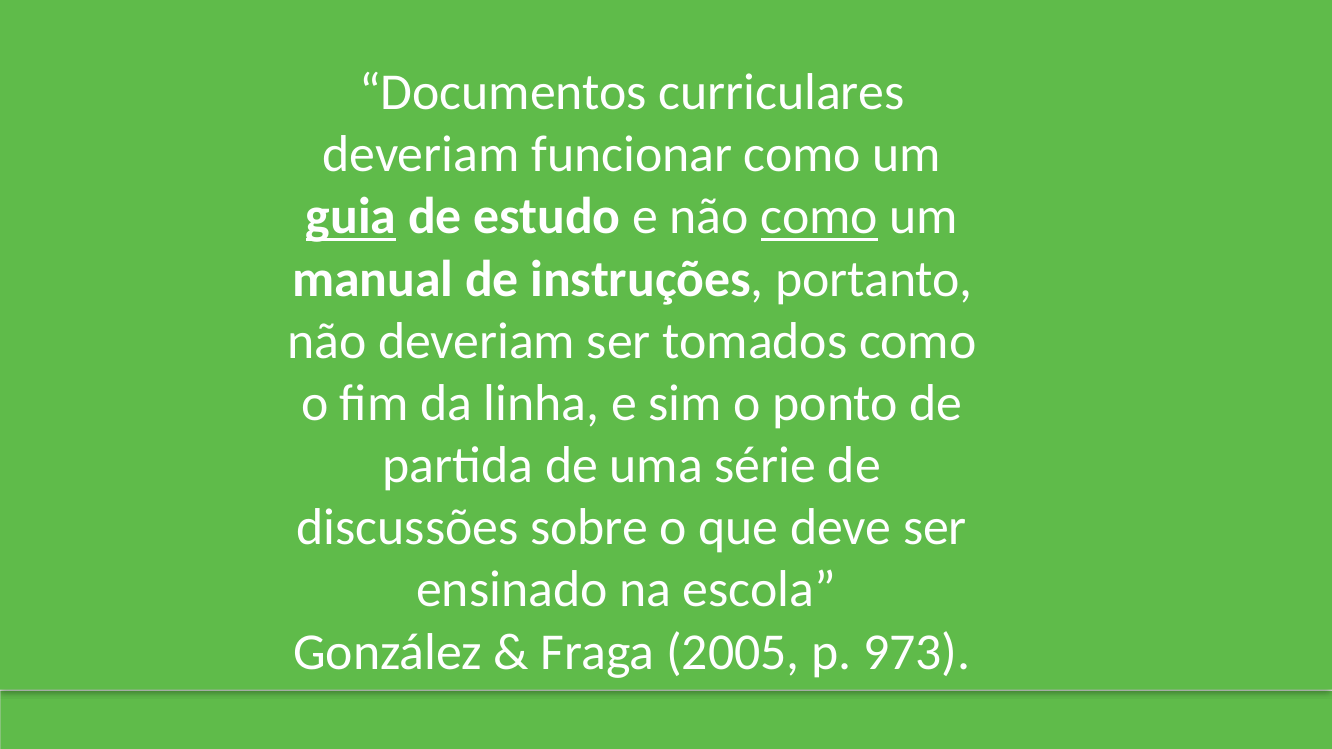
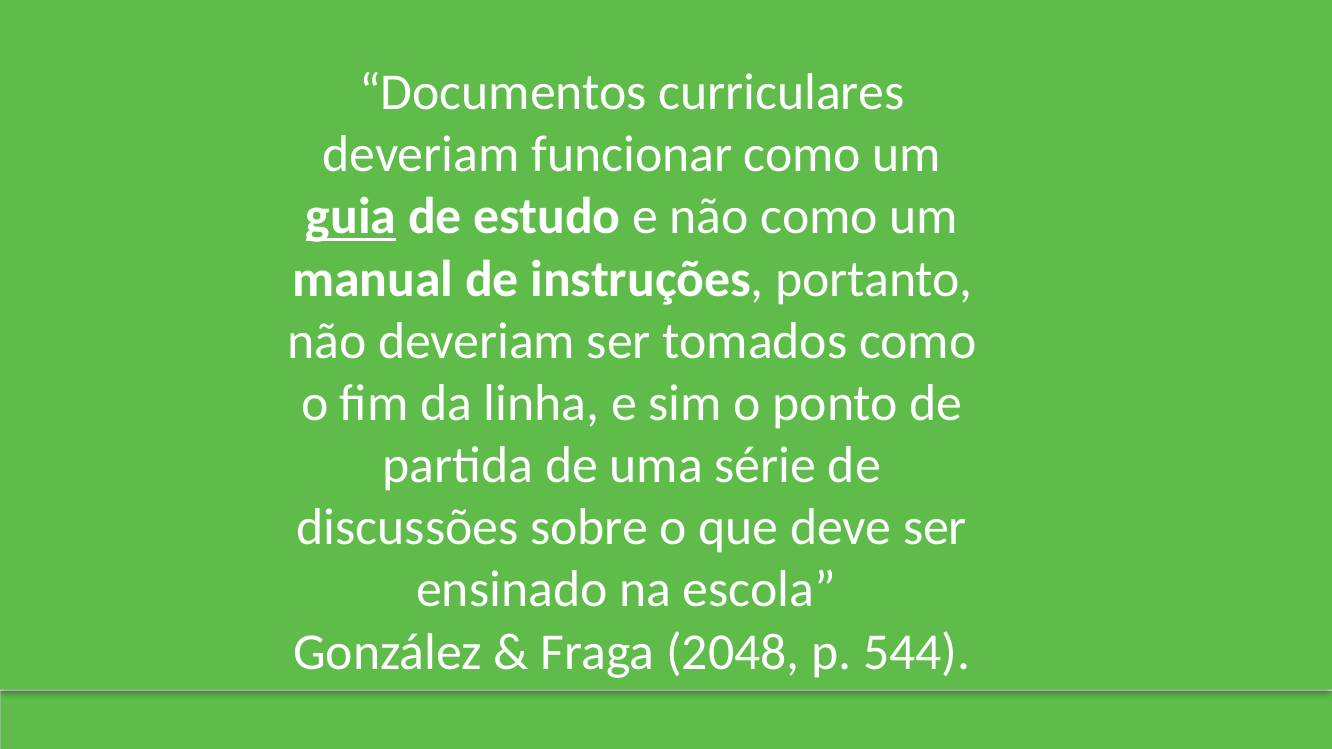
como at (819, 217) underline: present -> none
2005: 2005 -> 2048
973: 973 -> 544
